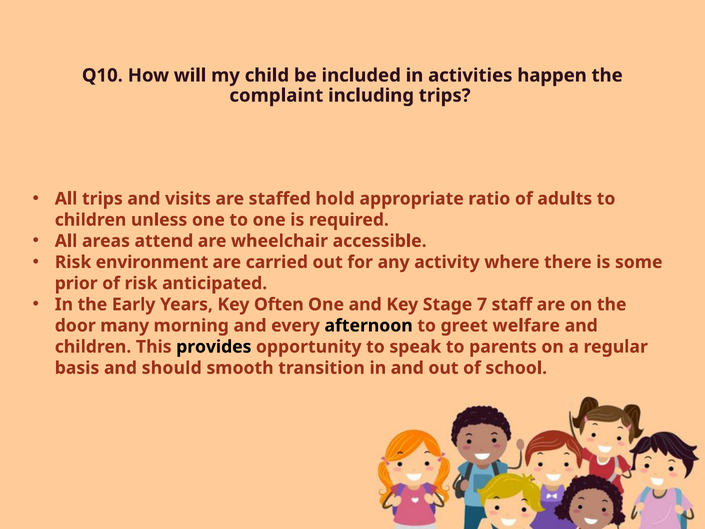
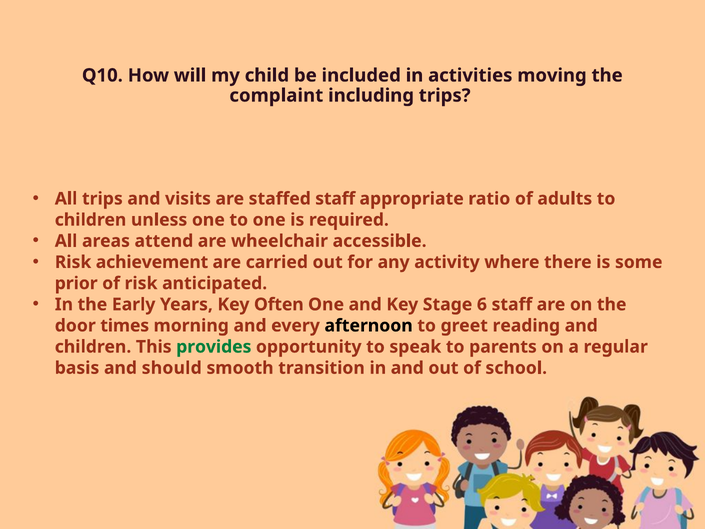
happen: happen -> moving
staffed hold: hold -> staff
environment: environment -> achievement
7: 7 -> 6
many: many -> times
welfare: welfare -> reading
provides colour: black -> green
